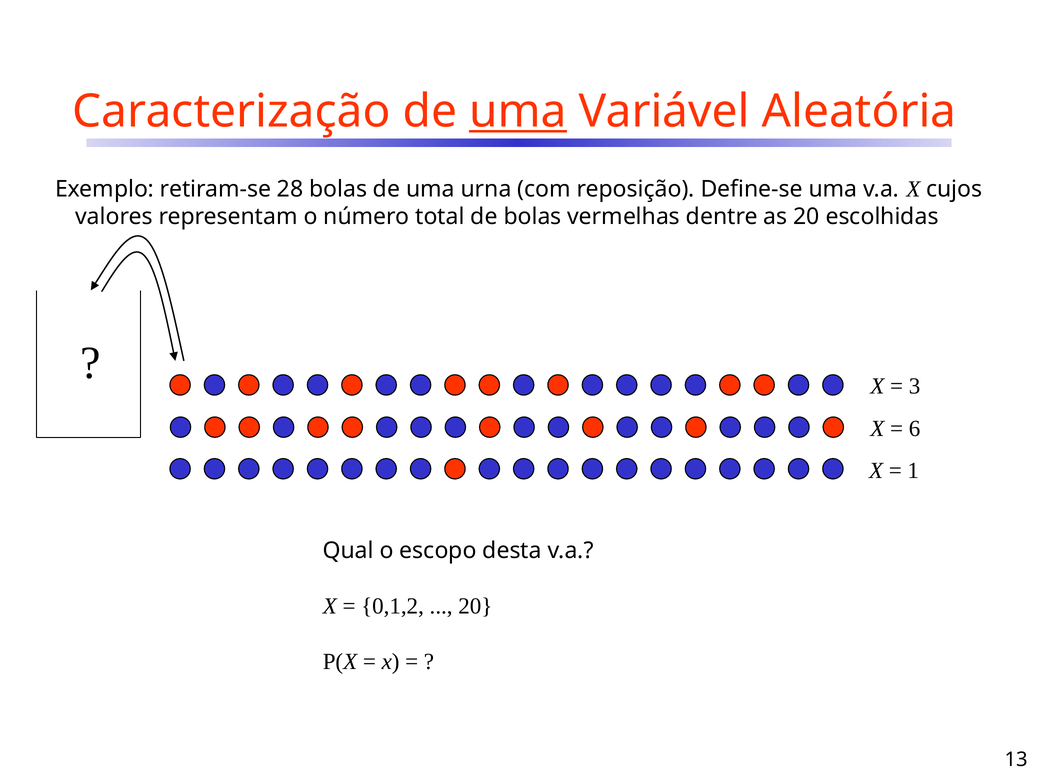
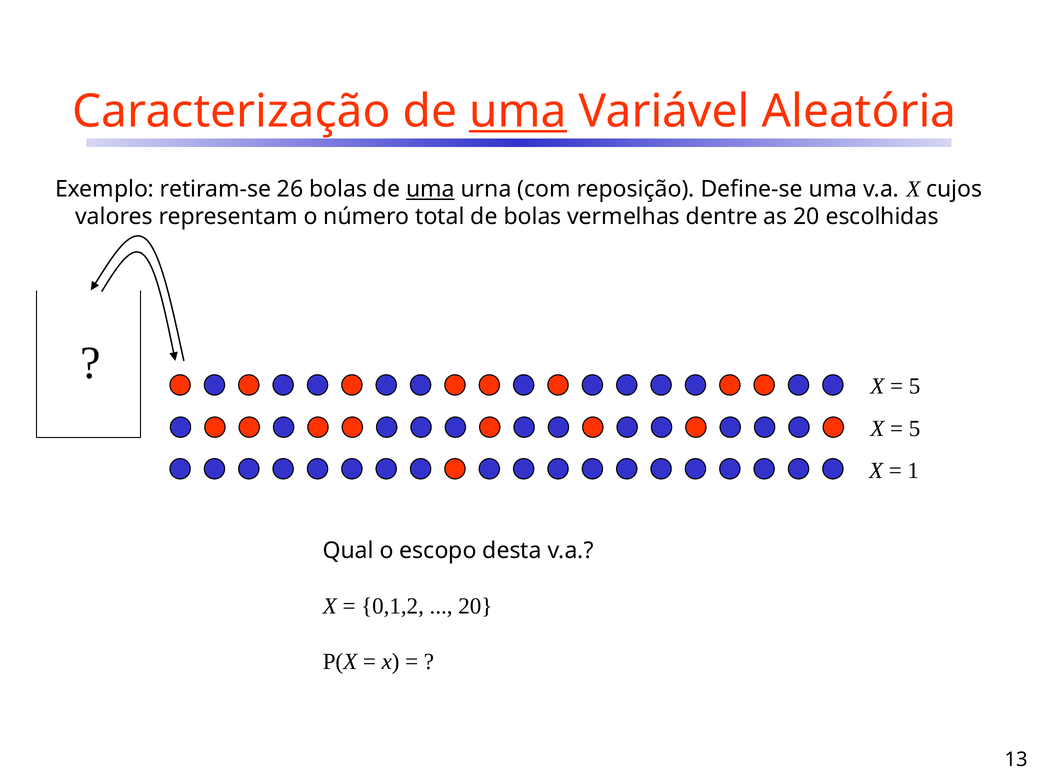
28: 28 -> 26
uma at (430, 189) underline: none -> present
3 at (915, 386): 3 -> 5
6 at (915, 428): 6 -> 5
